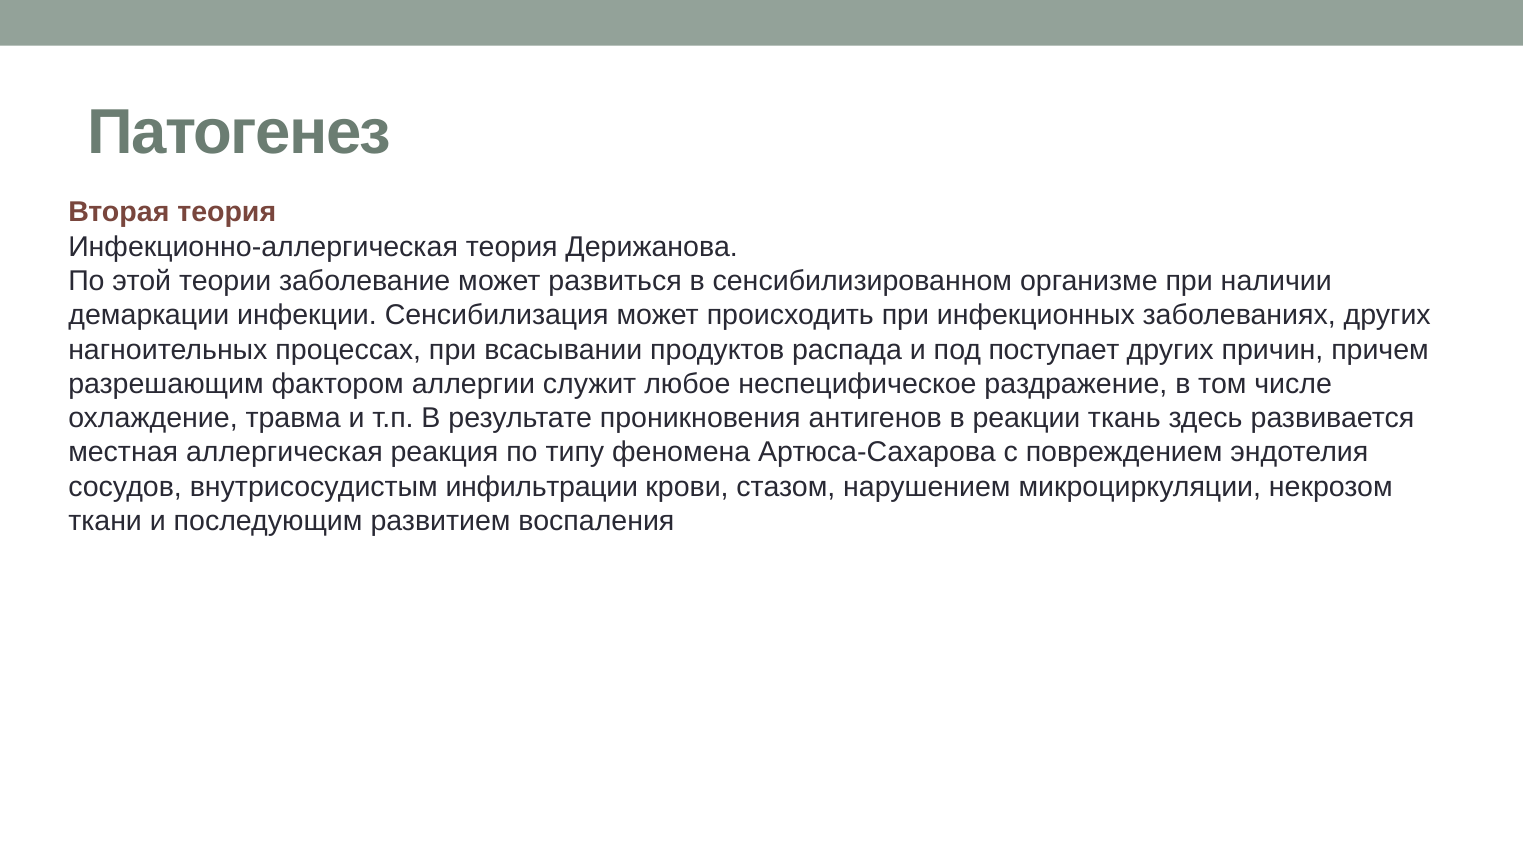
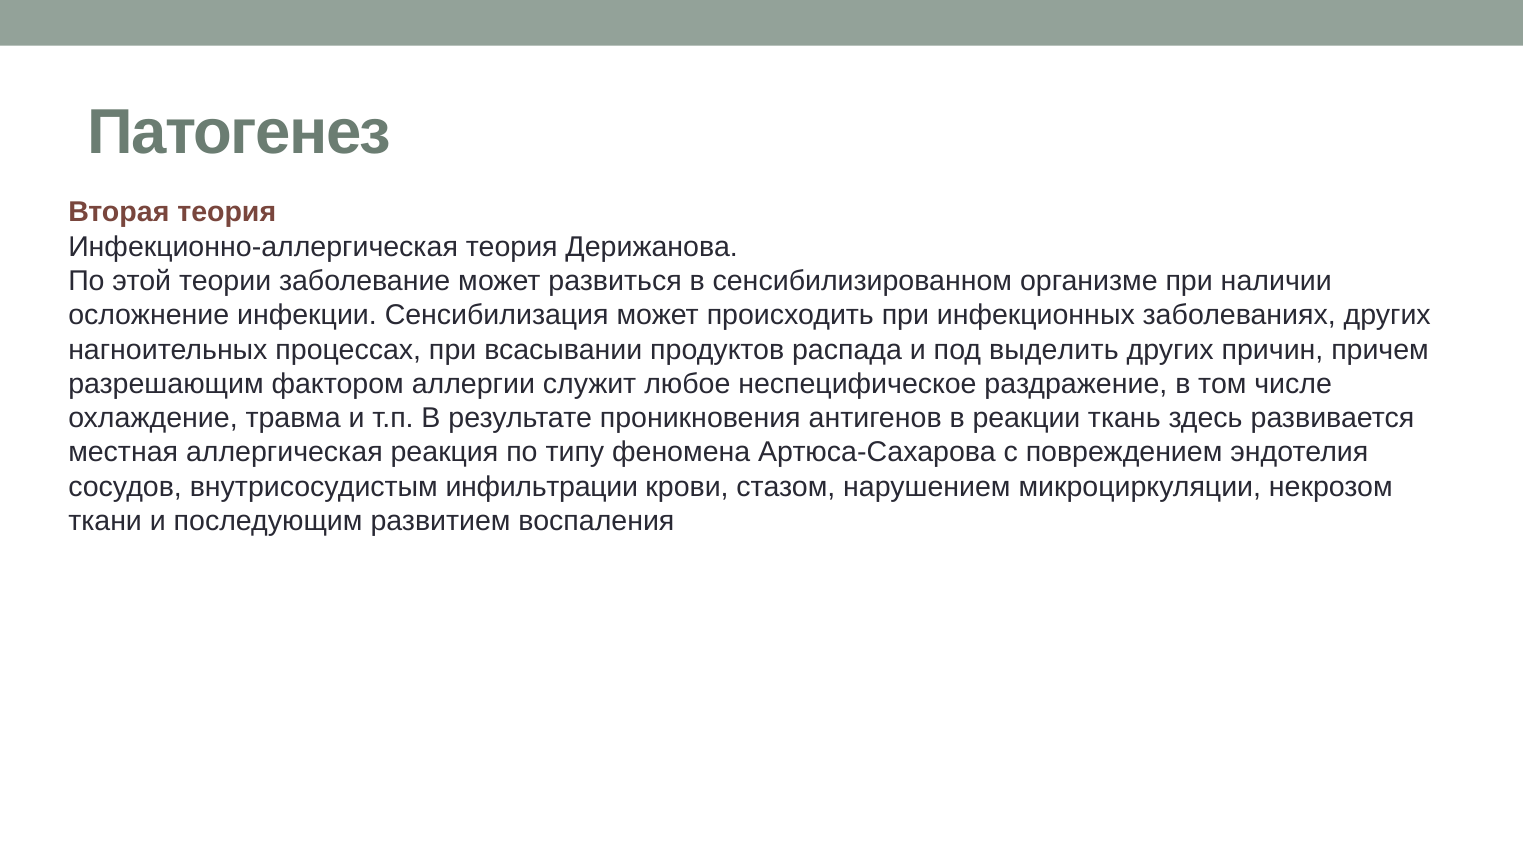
демаркации: демаркации -> осложнение
поступает: поступает -> выделить
